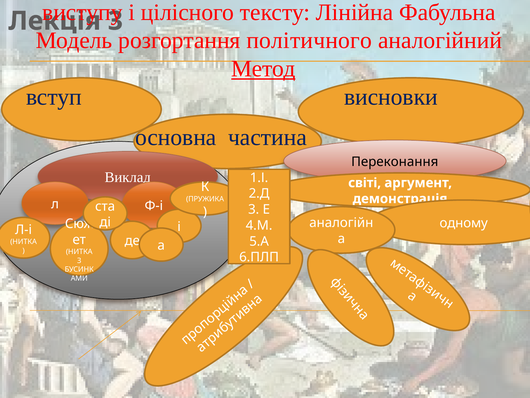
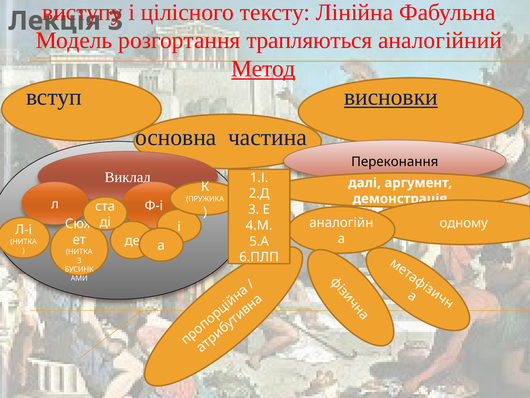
політичного: політичного -> трапляються
висновки underline: none -> present
світі: світі -> далі
